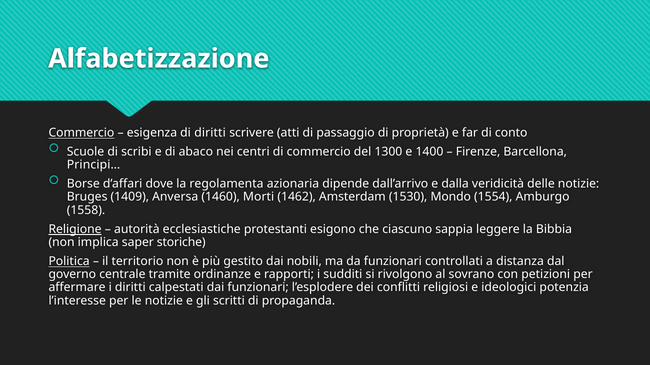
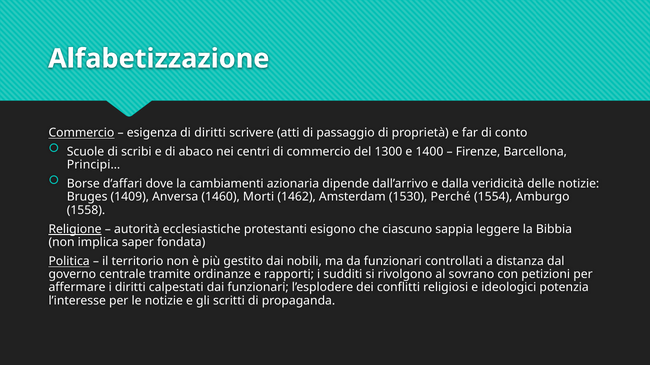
regolamenta: regolamenta -> cambiamenti
Mondo: Mondo -> Perché
storiche: storiche -> fondata
